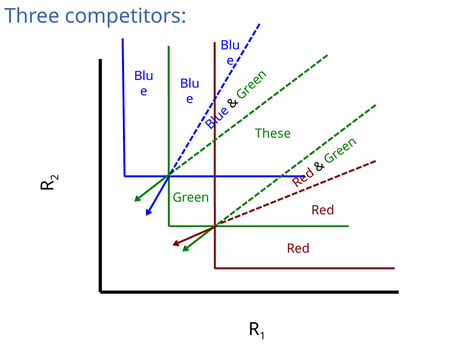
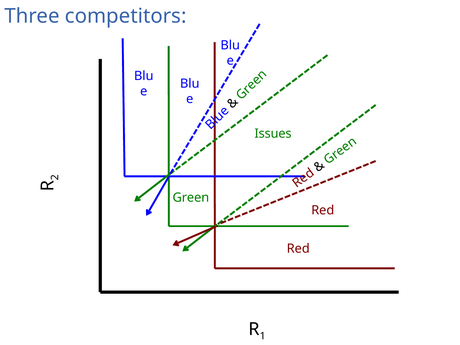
These: These -> Issues
